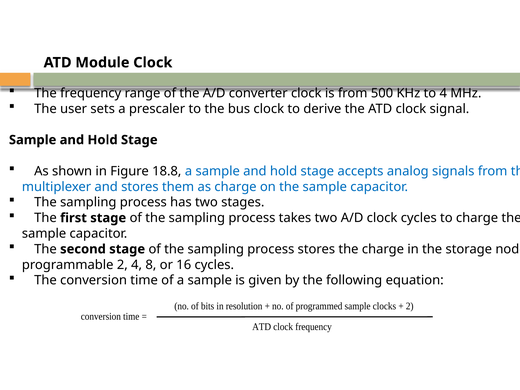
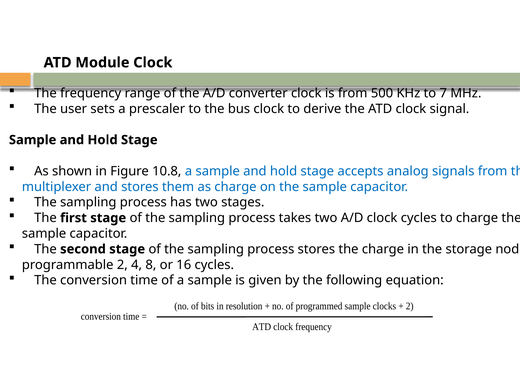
to 4: 4 -> 7
18.8: 18.8 -> 10.8
